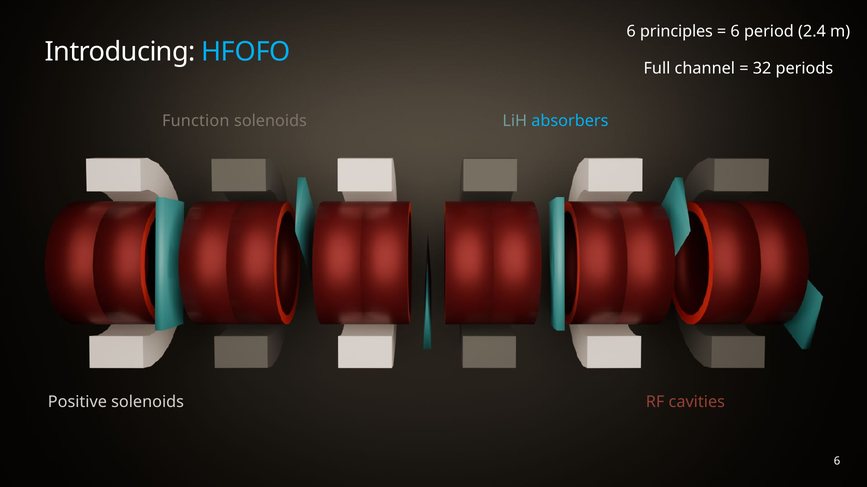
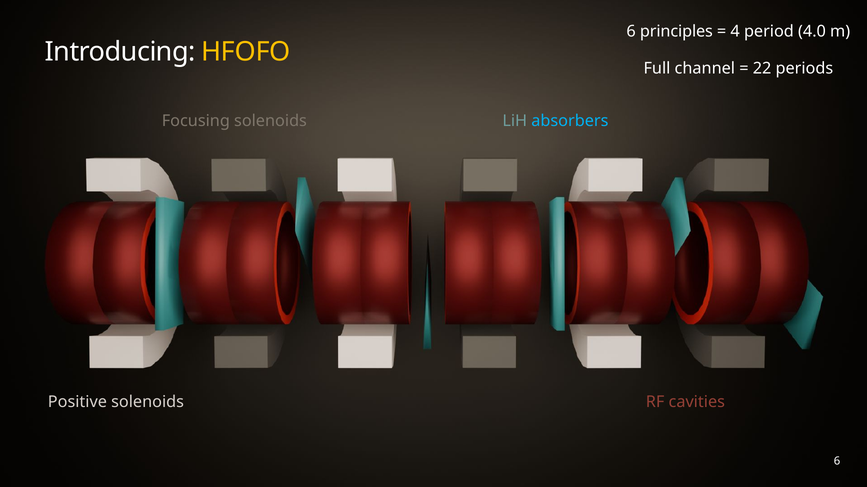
6 at (735, 31): 6 -> 4
2.4: 2.4 -> 4.0
HFOFO colour: light blue -> yellow
32: 32 -> 22
Function: Function -> Focusing
